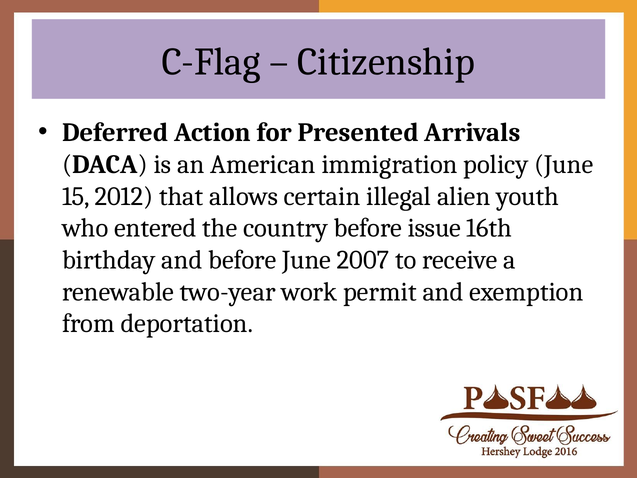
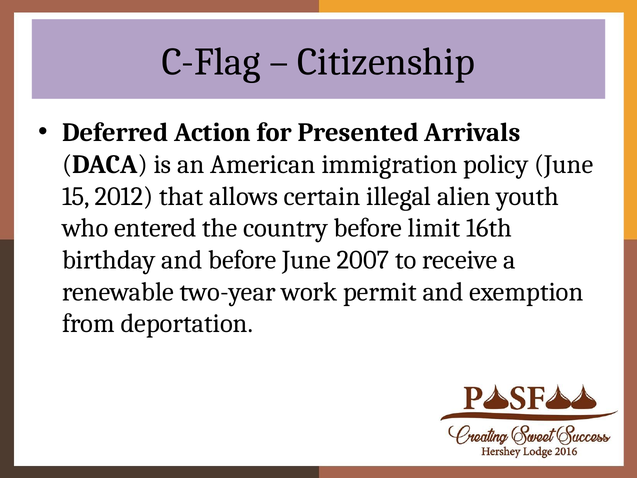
issue: issue -> limit
